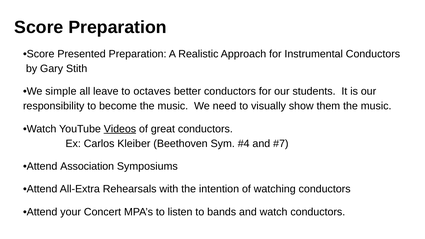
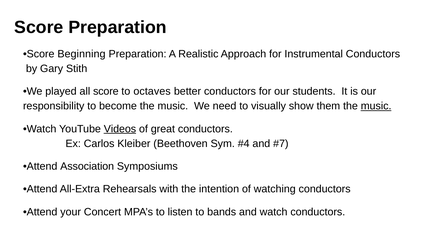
Presented: Presented -> Beginning
simple: simple -> played
all leave: leave -> score
music at (376, 106) underline: none -> present
